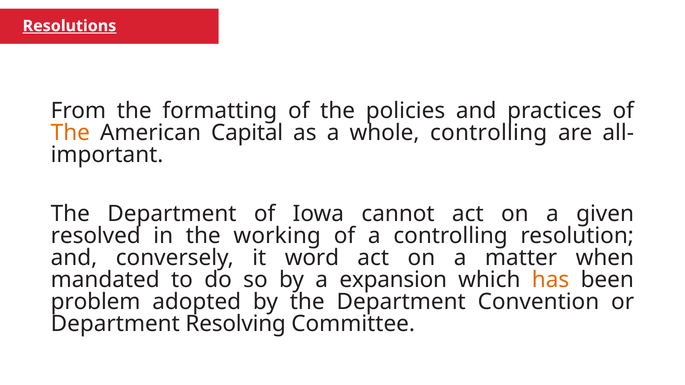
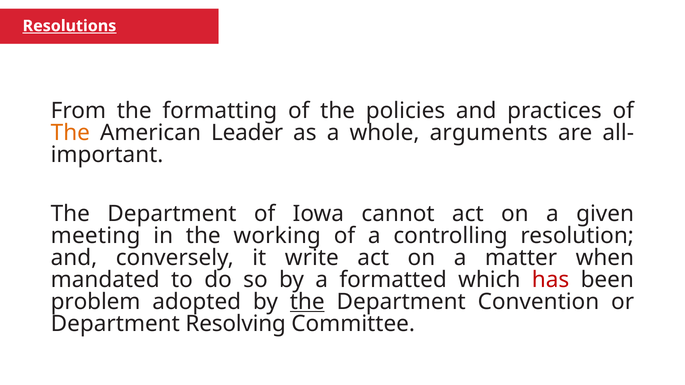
Capital: Capital -> Leader
whole controlling: controlling -> arguments
resolved: resolved -> meeting
word: word -> write
expansion: expansion -> formatted
has colour: orange -> red
the at (307, 302) underline: none -> present
